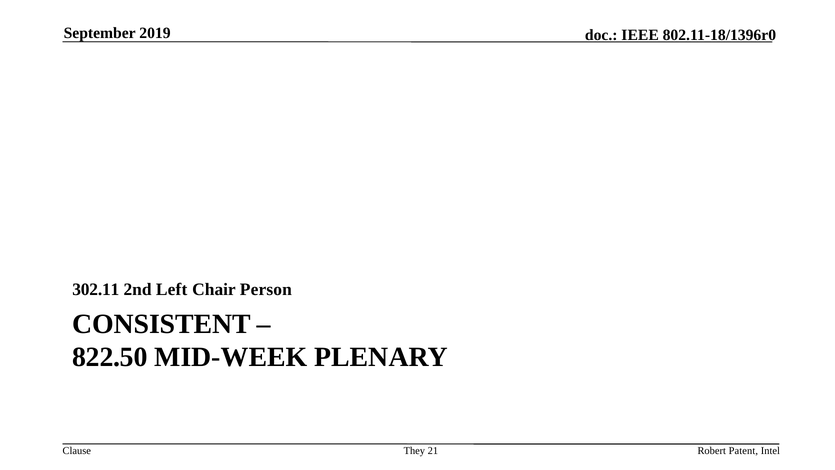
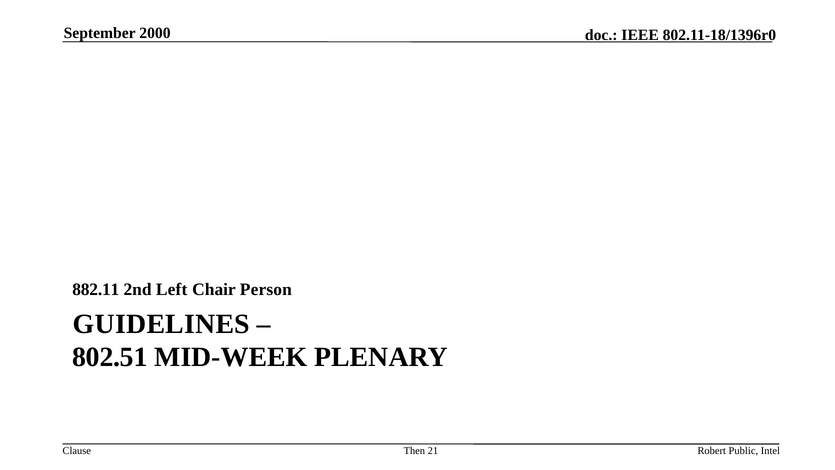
2019: 2019 -> 2000
302.11: 302.11 -> 882.11
CONSISTENT: CONSISTENT -> GUIDELINES
822.50: 822.50 -> 802.51
They: They -> Then
Patent: Patent -> Public
